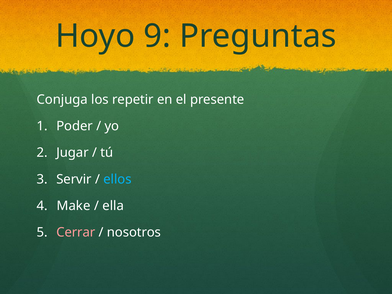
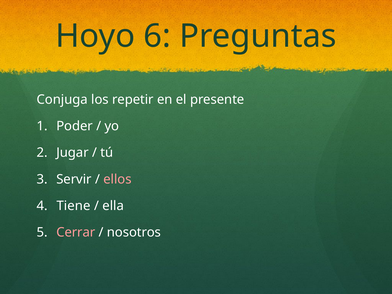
9: 9 -> 6
ellos colour: light blue -> pink
Make: Make -> Tiene
